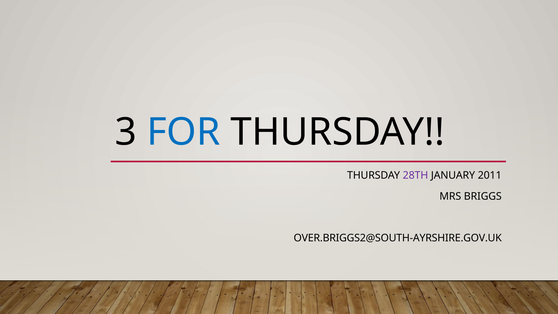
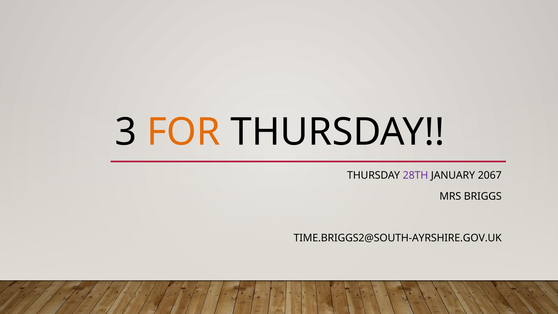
FOR colour: blue -> orange
2011: 2011 -> 2067
OVER.BRIGGS2@SOUTH-AYRSHIRE.GOV.UK: OVER.BRIGGS2@SOUTH-AYRSHIRE.GOV.UK -> TIME.BRIGGS2@SOUTH-AYRSHIRE.GOV.UK
